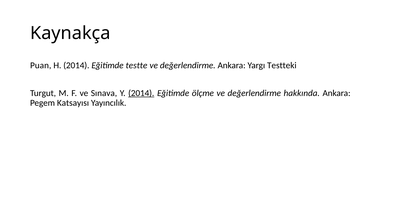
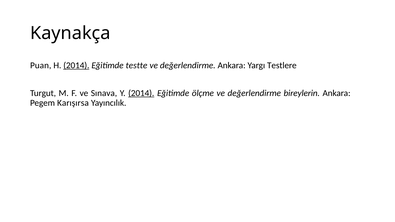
2014 at (76, 65) underline: none -> present
Testteki: Testteki -> Testlere
hakkında: hakkında -> bireylerin
Katsayısı: Katsayısı -> Karışırsa
